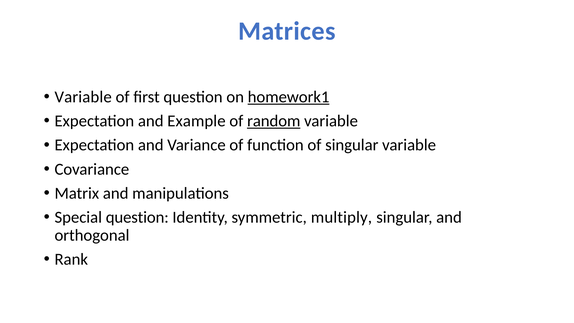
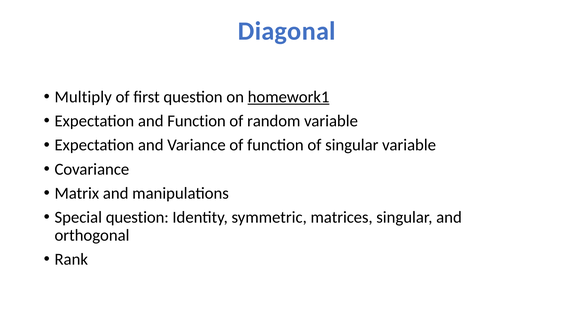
Matrices: Matrices -> Diagonal
Variable at (83, 97): Variable -> Multiply
and Example: Example -> Function
random underline: present -> none
multiply: multiply -> matrices
